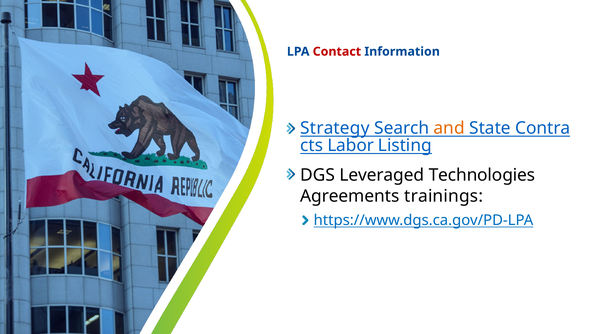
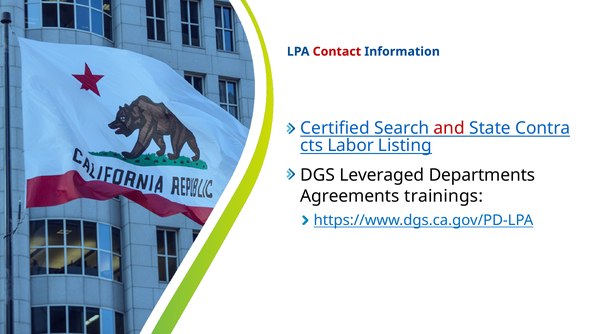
Strategy: Strategy -> Certified
and colour: orange -> red
Technologies: Technologies -> Departments
